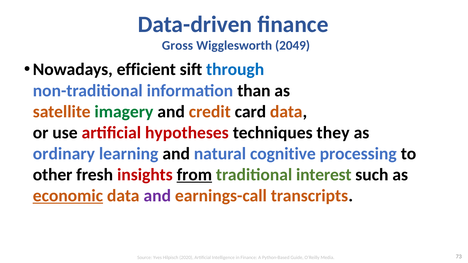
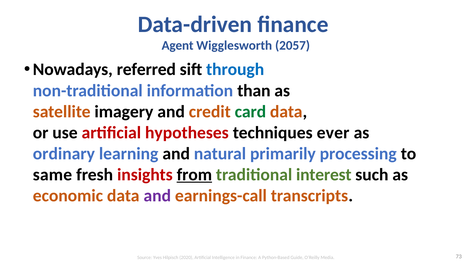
Gross: Gross -> Agent
2049: 2049 -> 2057
efficient: efficient -> referred
imagery colour: green -> black
card colour: black -> green
they: they -> ever
cognitive: cognitive -> primarily
other: other -> same
economic underline: present -> none
